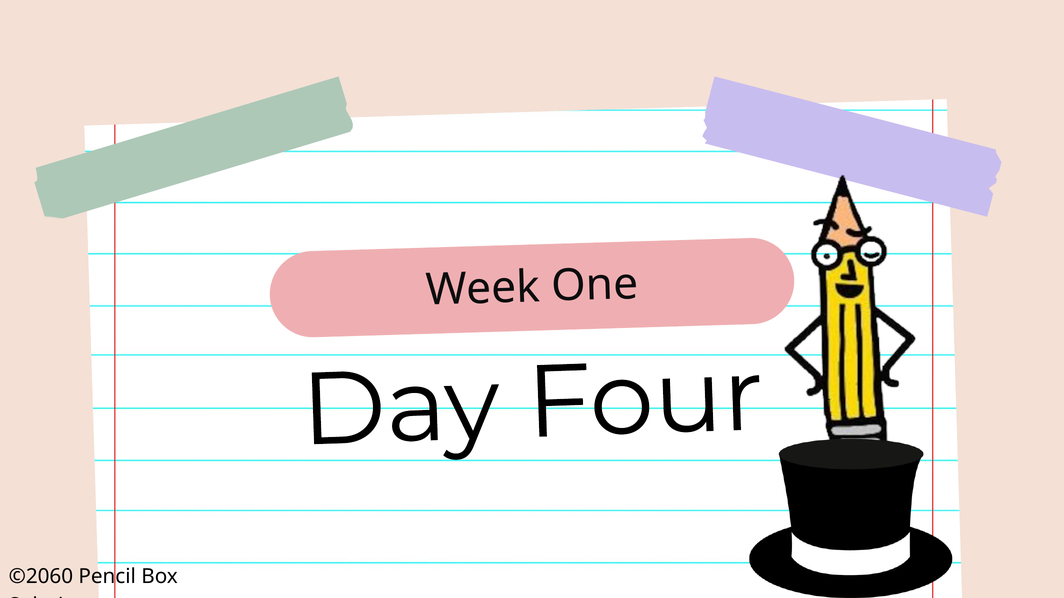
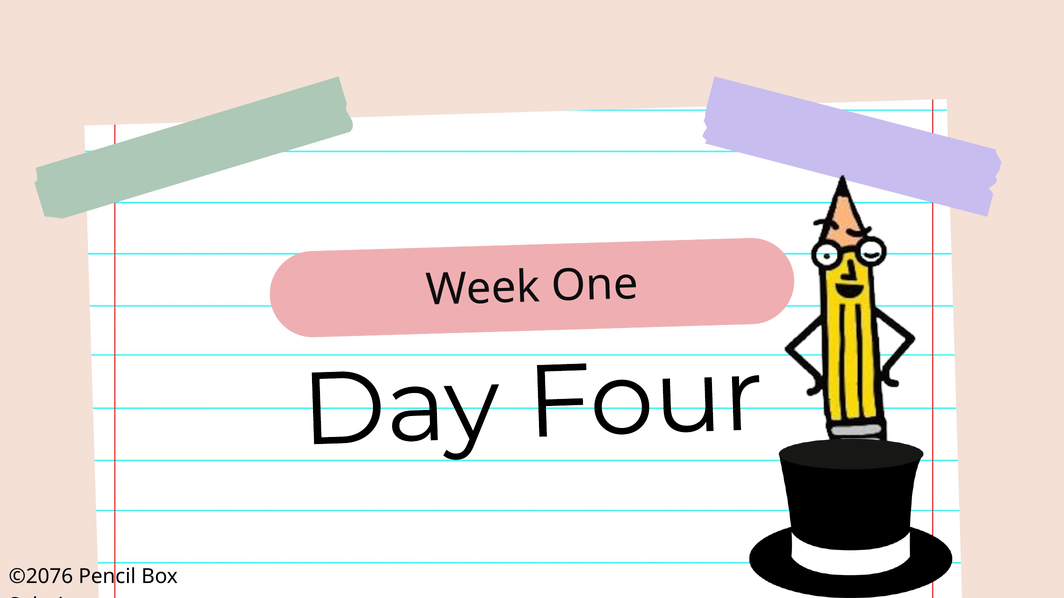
©2060: ©2060 -> ©2076
